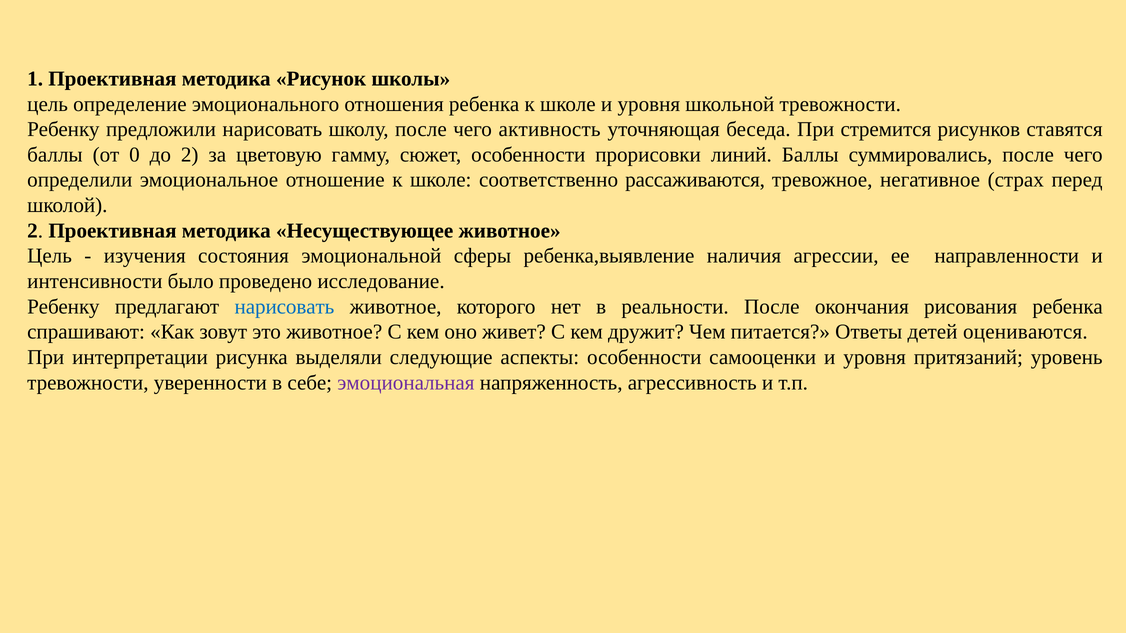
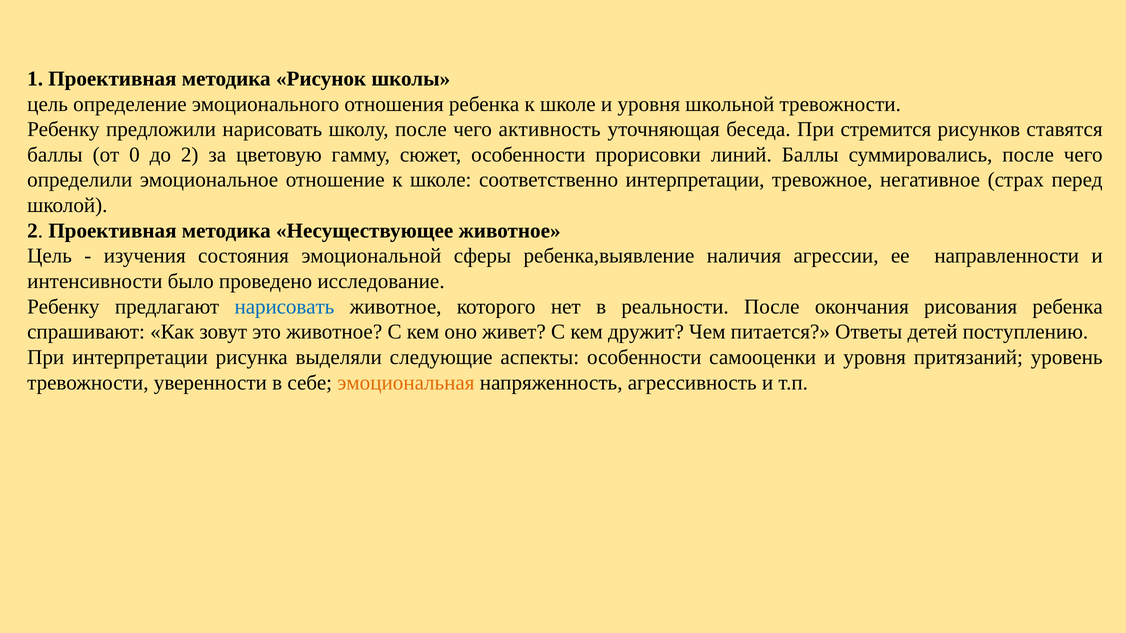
соответственно рассаживаются: рассаживаются -> интерпретации
оцениваются: оцениваются -> поступлению
эмоциональная colour: purple -> orange
